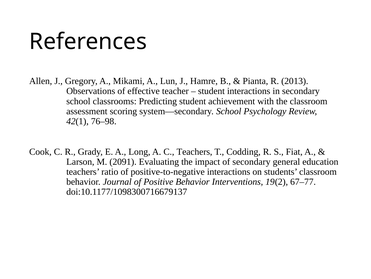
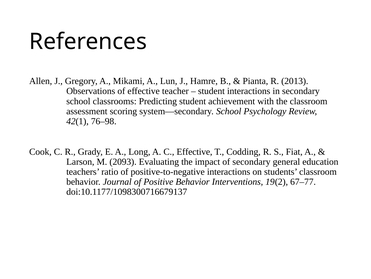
C Teachers: Teachers -> Effective
2091: 2091 -> 2093
